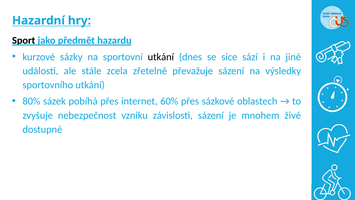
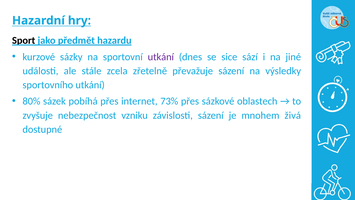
utkání at (161, 57) colour: black -> purple
60%: 60% -> 73%
živé: živé -> živá
